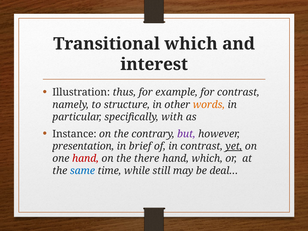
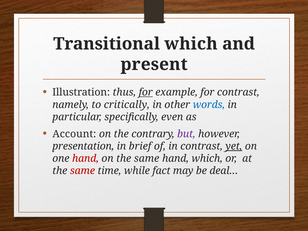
interest: interest -> present
for at (146, 92) underline: none -> present
structure: structure -> critically
words colour: orange -> blue
with: with -> even
Instance: Instance -> Account
on the there: there -> same
same at (82, 171) colour: blue -> red
still: still -> fact
